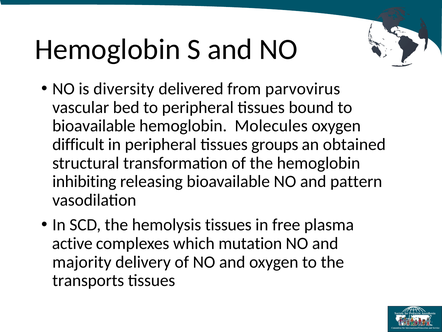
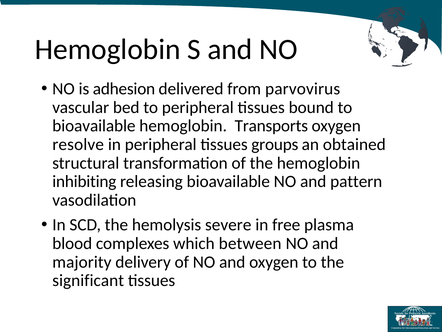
diversity: diversity -> adhesion
Molecules: Molecules -> Transports
difficult: difficult -> resolve
hemolysis tissues: tissues -> severe
active: active -> blood
mutation: mutation -> between
transports: transports -> significant
